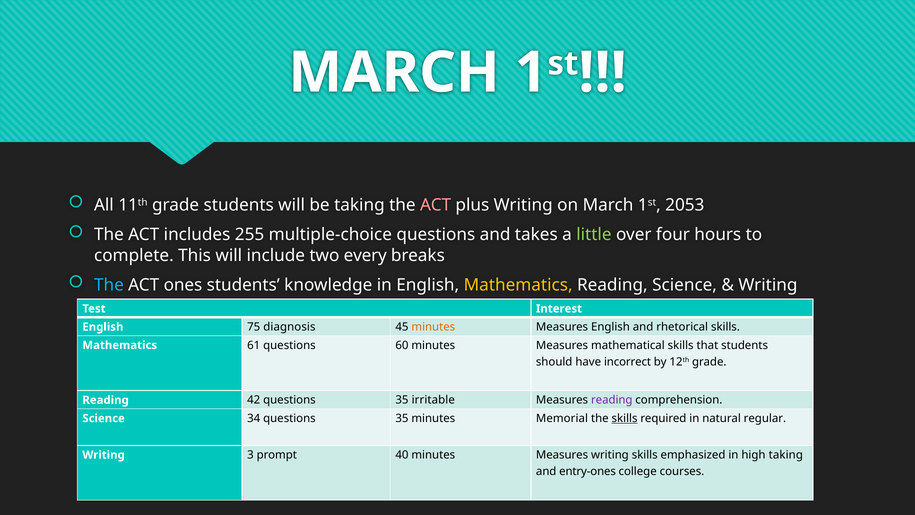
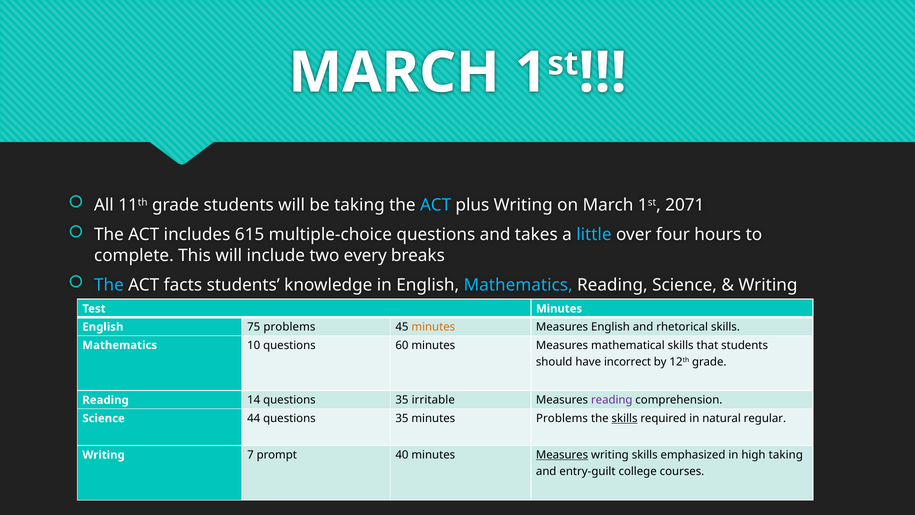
ACT at (436, 205) colour: pink -> light blue
2053: 2053 -> 2071
255: 255 -> 615
little colour: light green -> light blue
ones: ones -> facts
Mathematics at (518, 285) colour: yellow -> light blue
Test Interest: Interest -> Minutes
75 diagnosis: diagnosis -> problems
61: 61 -> 10
42: 42 -> 14
34: 34 -> 44
minutes Memorial: Memorial -> Problems
3: 3 -> 7
Measures at (562, 455) underline: none -> present
entry-ones: entry-ones -> entry-guilt
